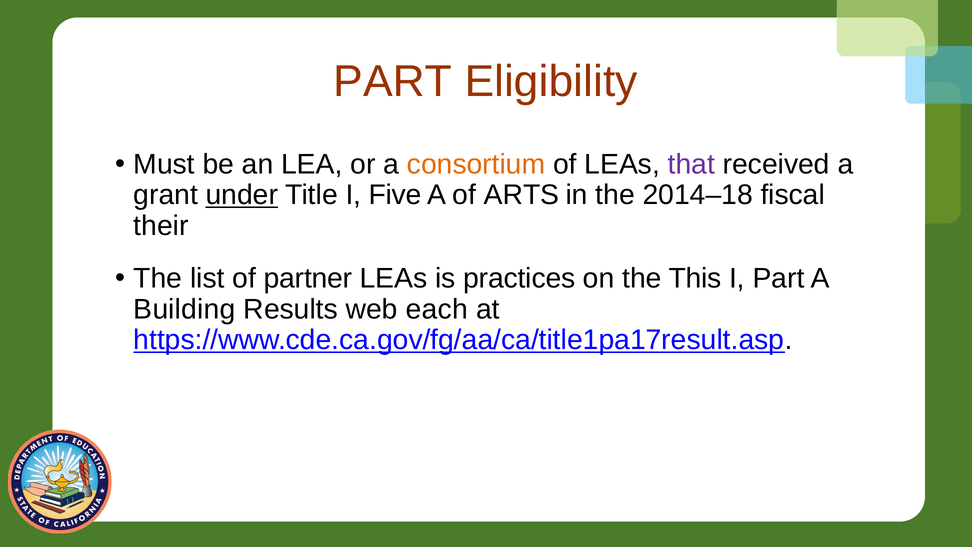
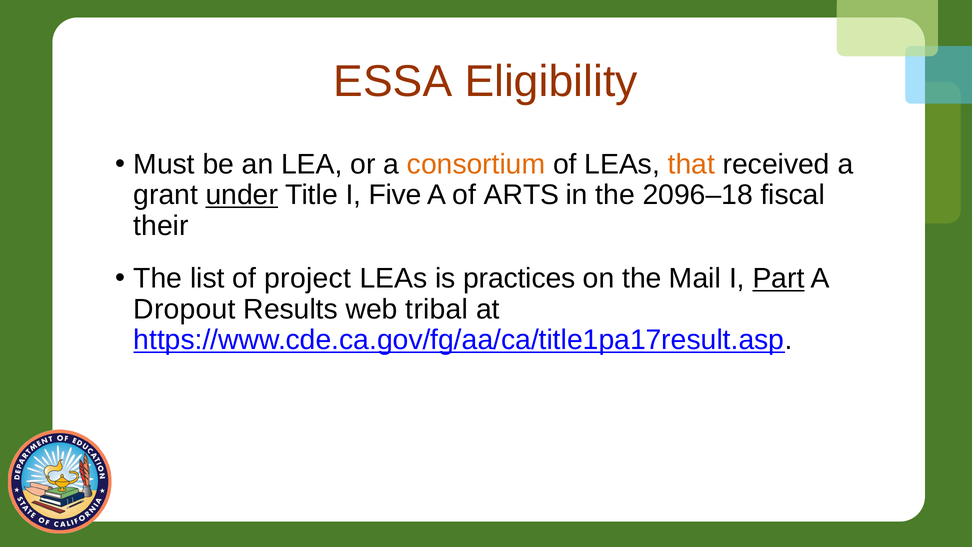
PART at (393, 82): PART -> ESSA
that colour: purple -> orange
2014–18: 2014–18 -> 2096–18
partner: partner -> project
This: This -> Mail
Part at (779, 278) underline: none -> present
Building: Building -> Dropout
each: each -> tribal
